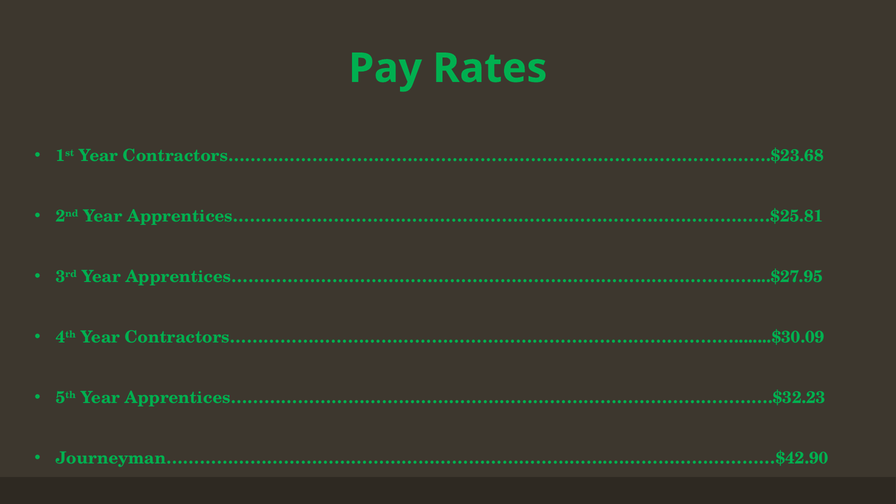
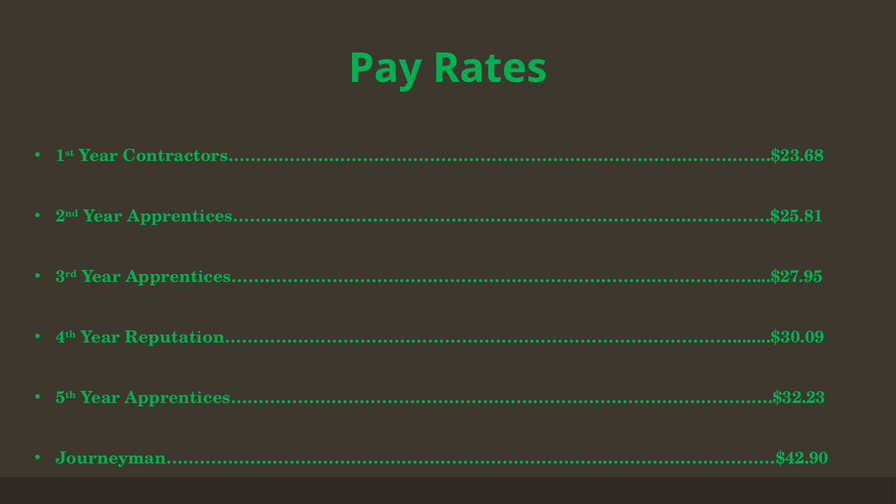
Contractors………………………………………………………………………………........$30.09: Contractors………………………………………………………………………………........$30.09 -> Reputation………………………………………………………………………………........$30.09
